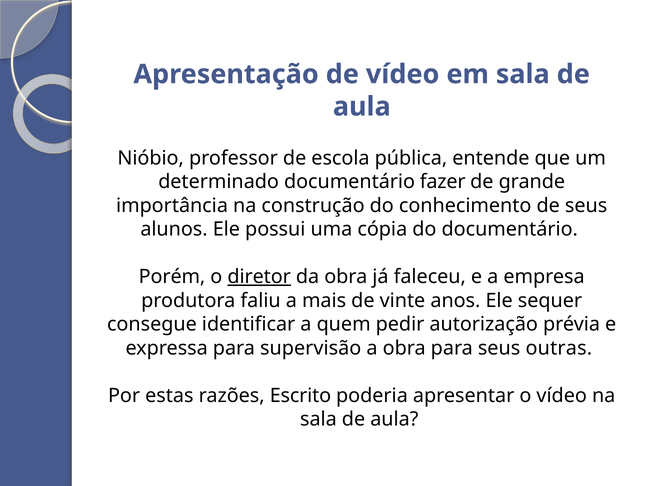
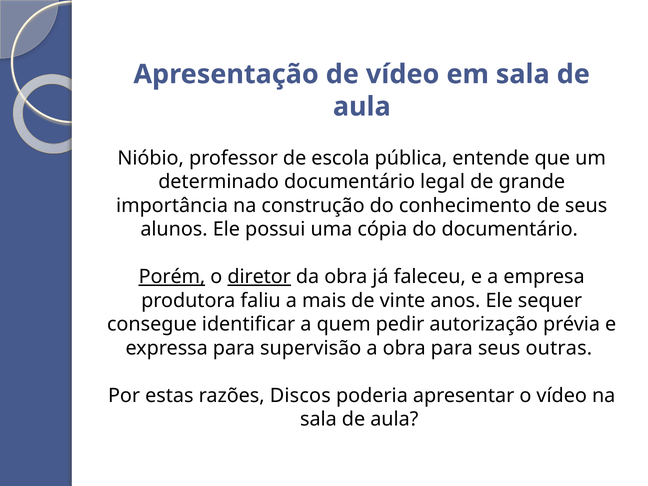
fazer: fazer -> legal
Porém underline: none -> present
Escrito: Escrito -> Discos
